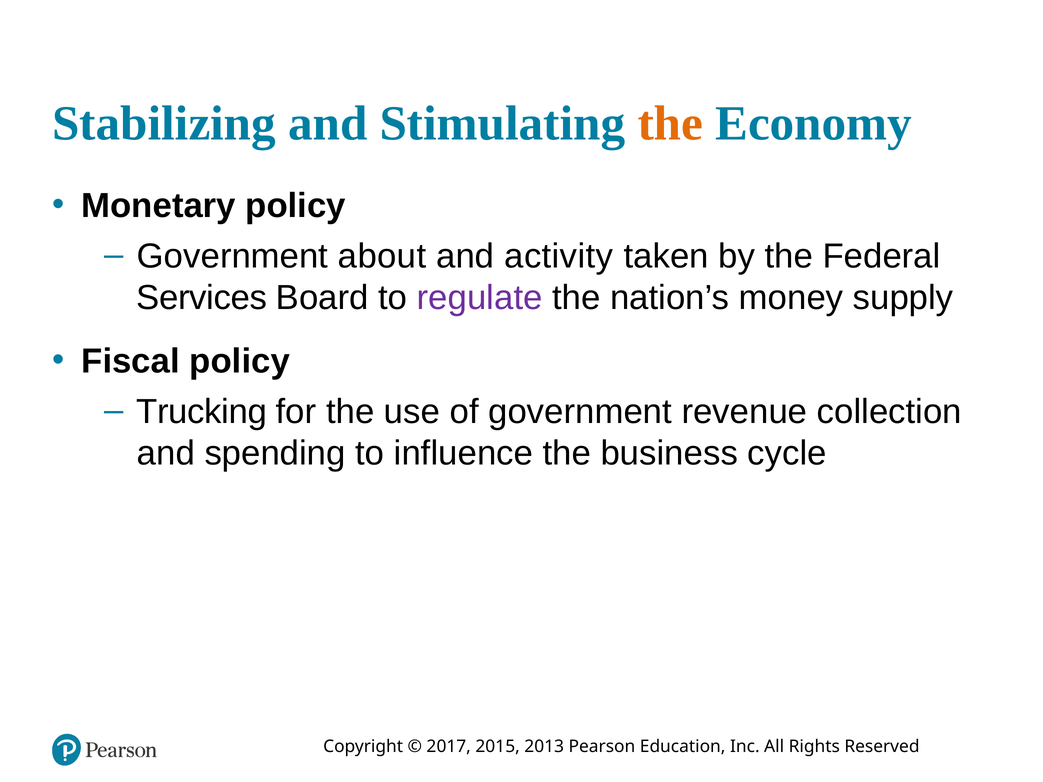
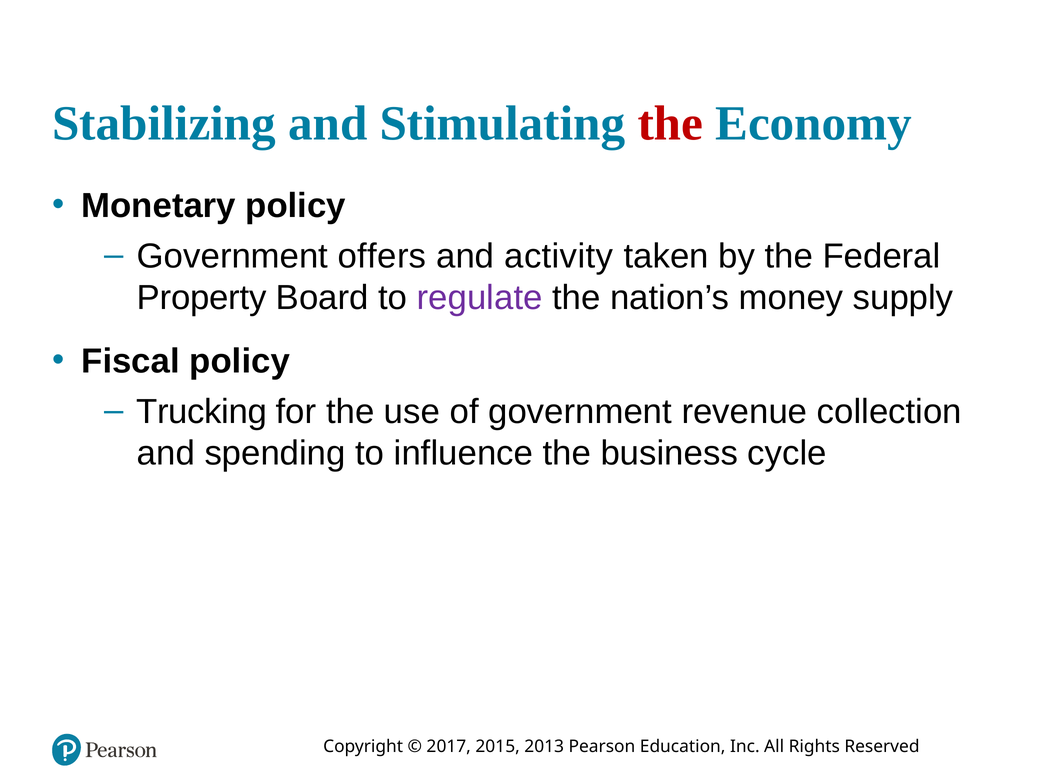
the at (670, 124) colour: orange -> red
about: about -> offers
Services: Services -> Property
